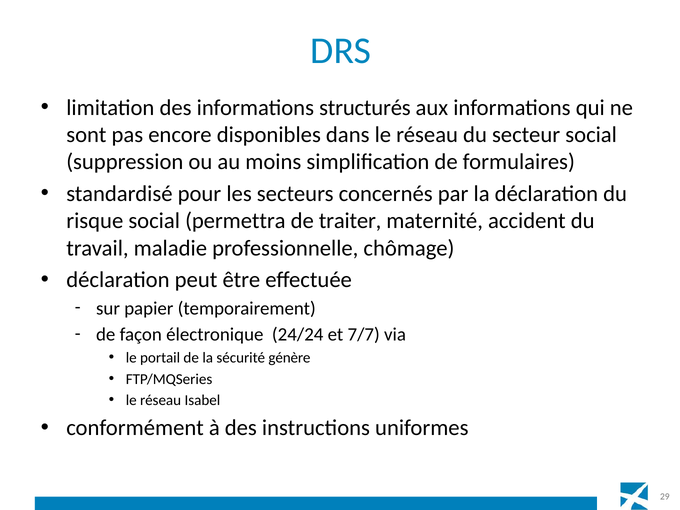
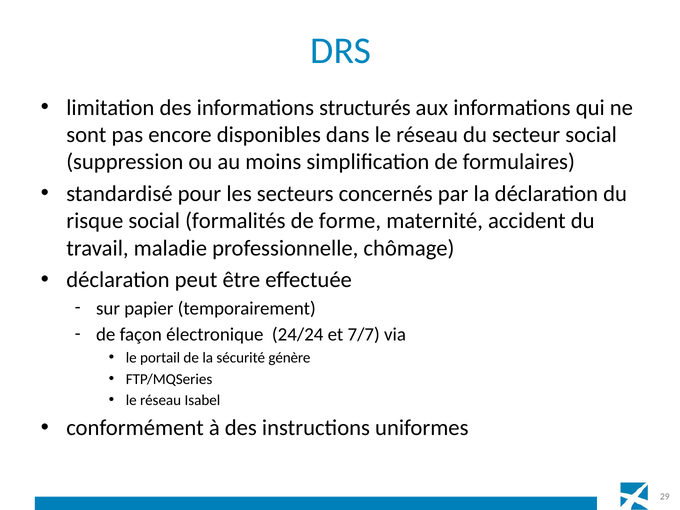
permettra: permettra -> formalités
traiter: traiter -> forme
